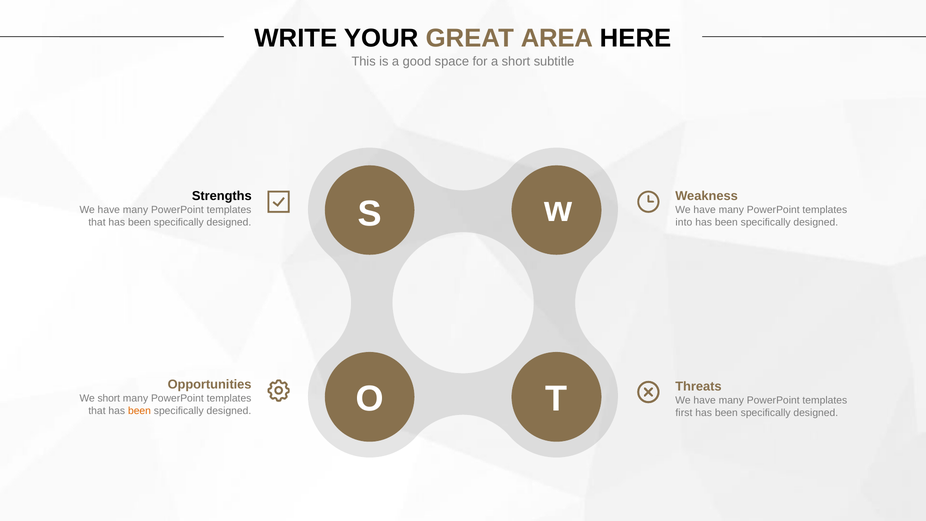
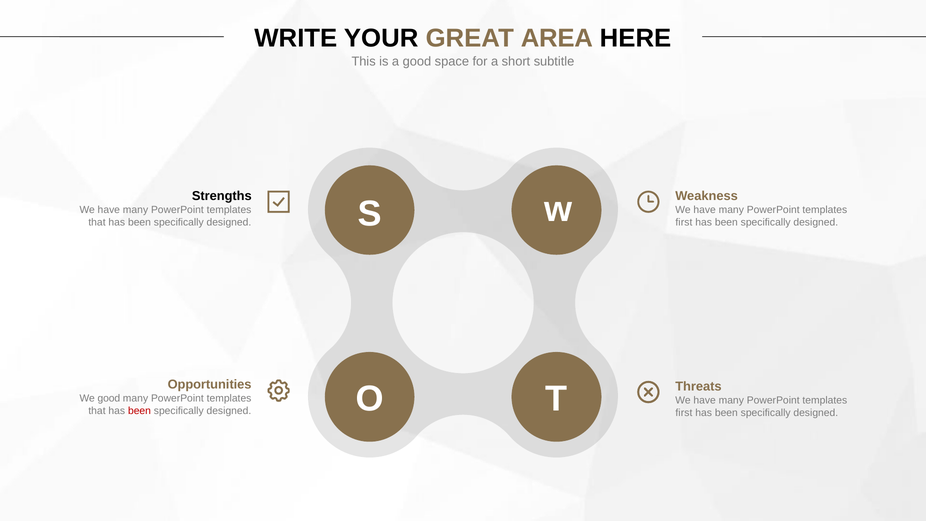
into at (684, 222): into -> first
We short: short -> good
been at (139, 410) colour: orange -> red
